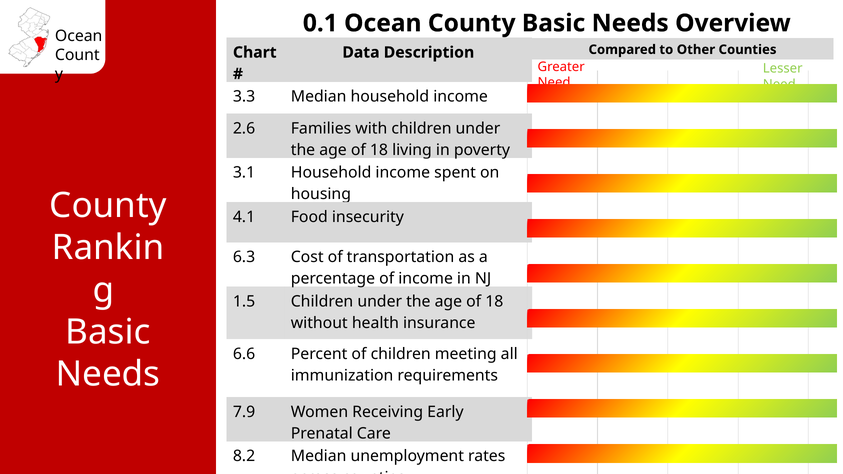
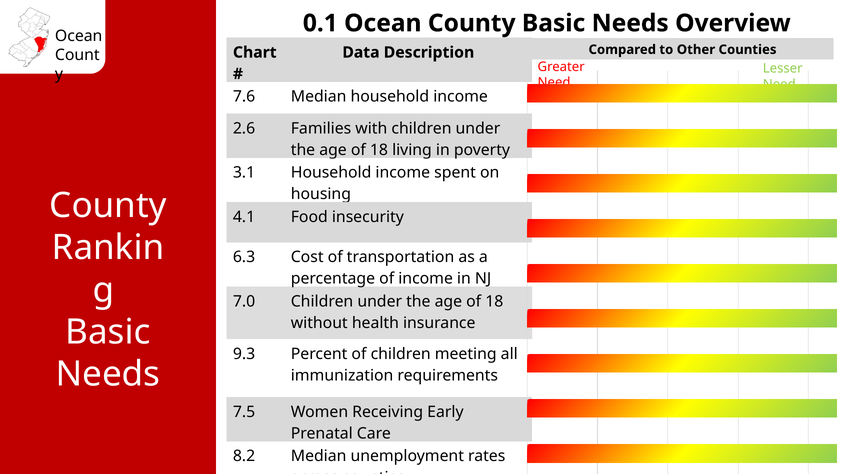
3.3: 3.3 -> 7.6
1.5: 1.5 -> 7.0
6.6: 6.6 -> 9.3
7.9: 7.9 -> 7.5
